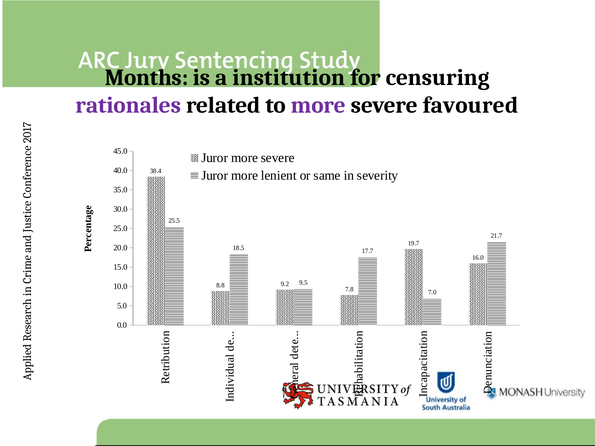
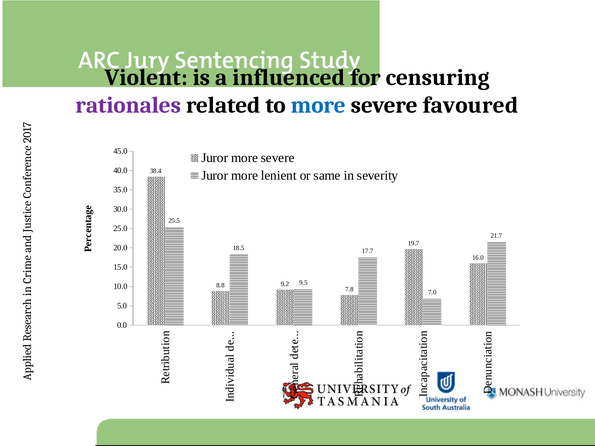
Months: Months -> Violent
institution: institution -> influenced
more at (318, 105) colour: purple -> blue
